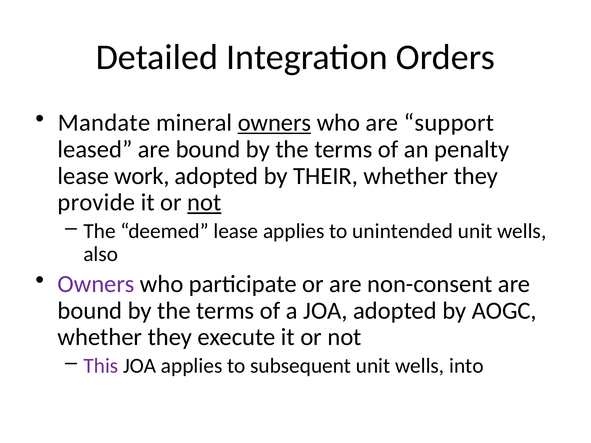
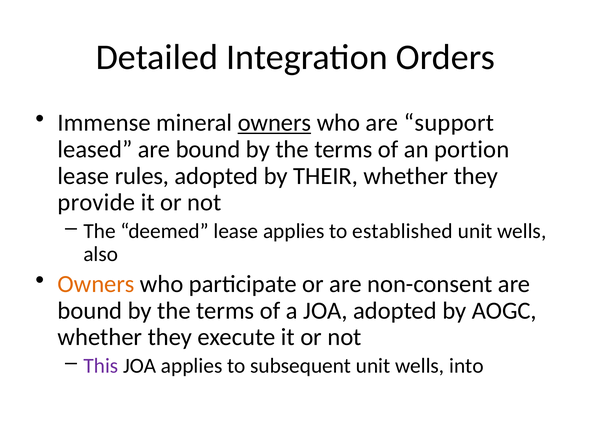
Mandate: Mandate -> Immense
penalty: penalty -> portion
work: work -> rules
not at (204, 203) underline: present -> none
unintended: unintended -> established
Owners at (96, 284) colour: purple -> orange
